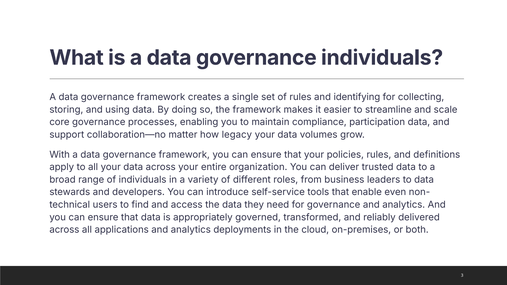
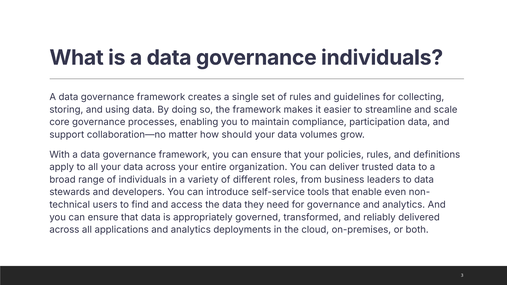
identifying: identifying -> guidelines
legacy: legacy -> should
